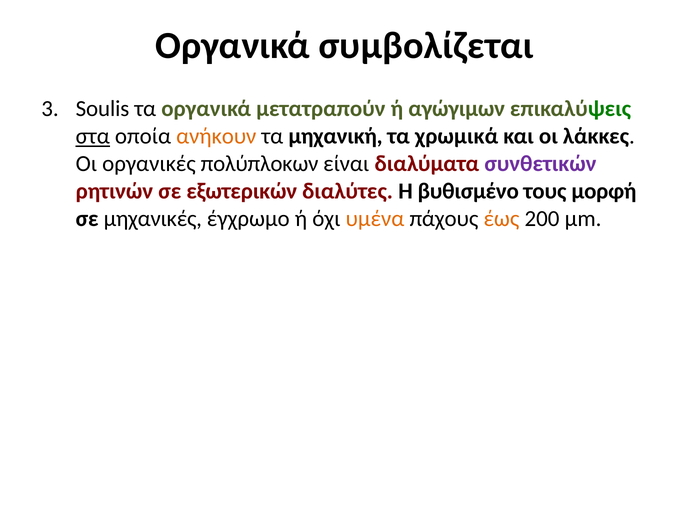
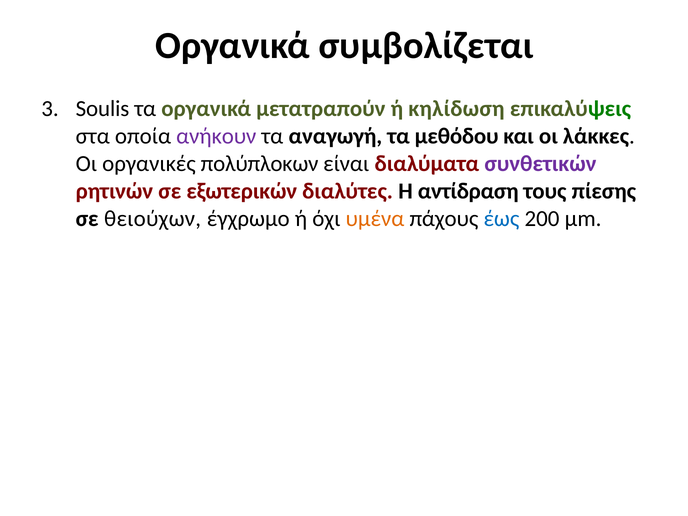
αγώγιμων: αγώγιμων -> κηλίδωση
στα underline: present -> none
ανήκουν colour: orange -> purple
μηχανική: μηχανική -> αναγωγή
χρωμικά: χρωμικά -> μεθόδου
βυθισμένο: βυθισμένο -> αντίδραση
μορφή: μορφή -> πίεσης
μηχανικές: μηχανικές -> θειούχων
έως colour: orange -> blue
